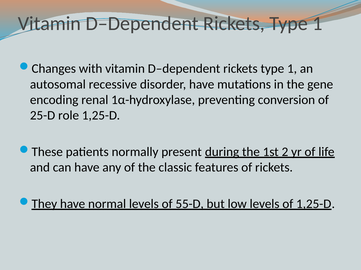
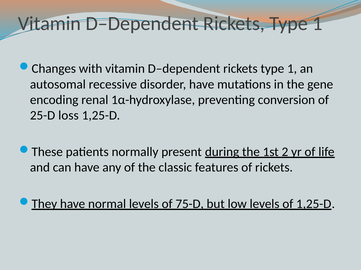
role: role -> loss
55-D: 55-D -> 75-D
